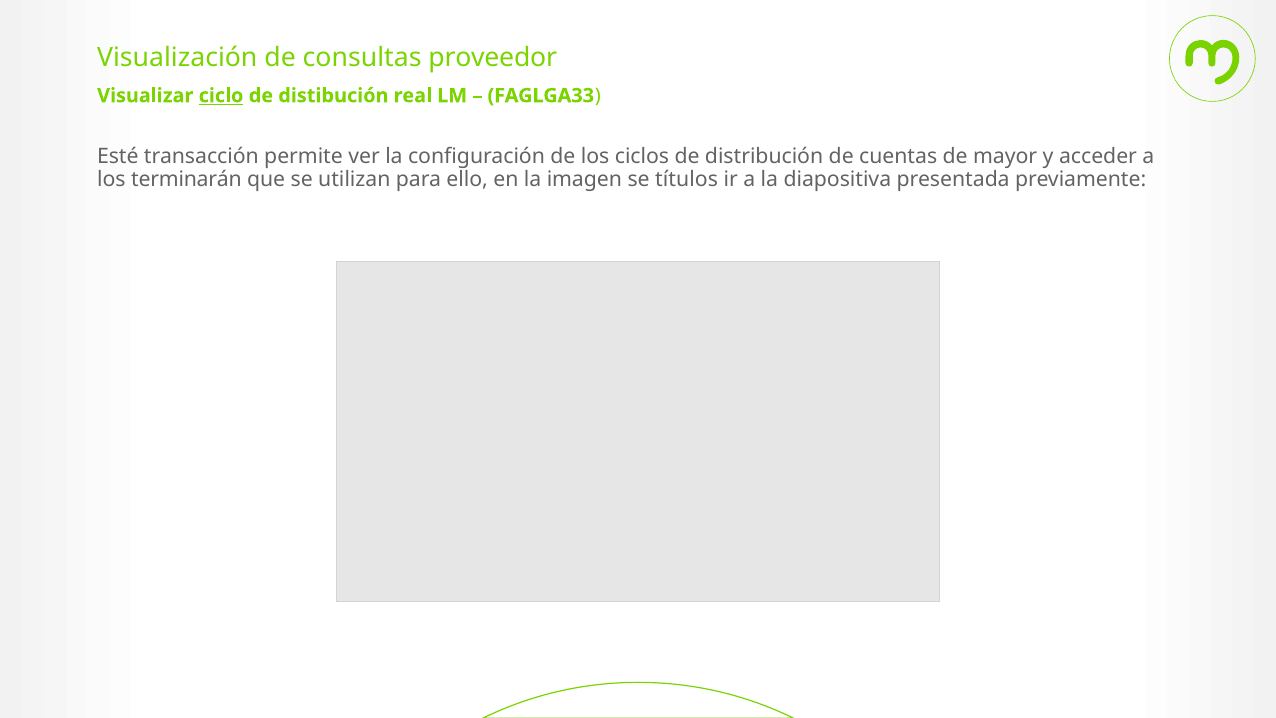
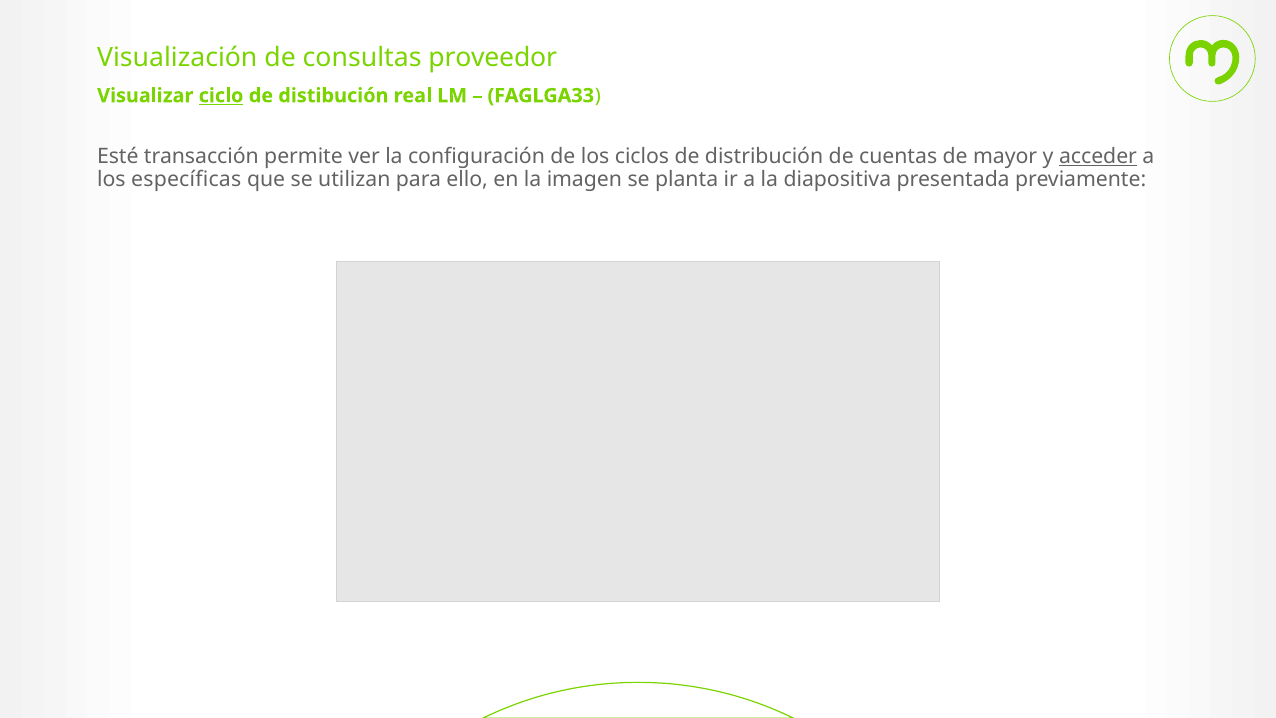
acceder underline: none -> present
terminarán: terminarán -> específicas
títulos: títulos -> planta
